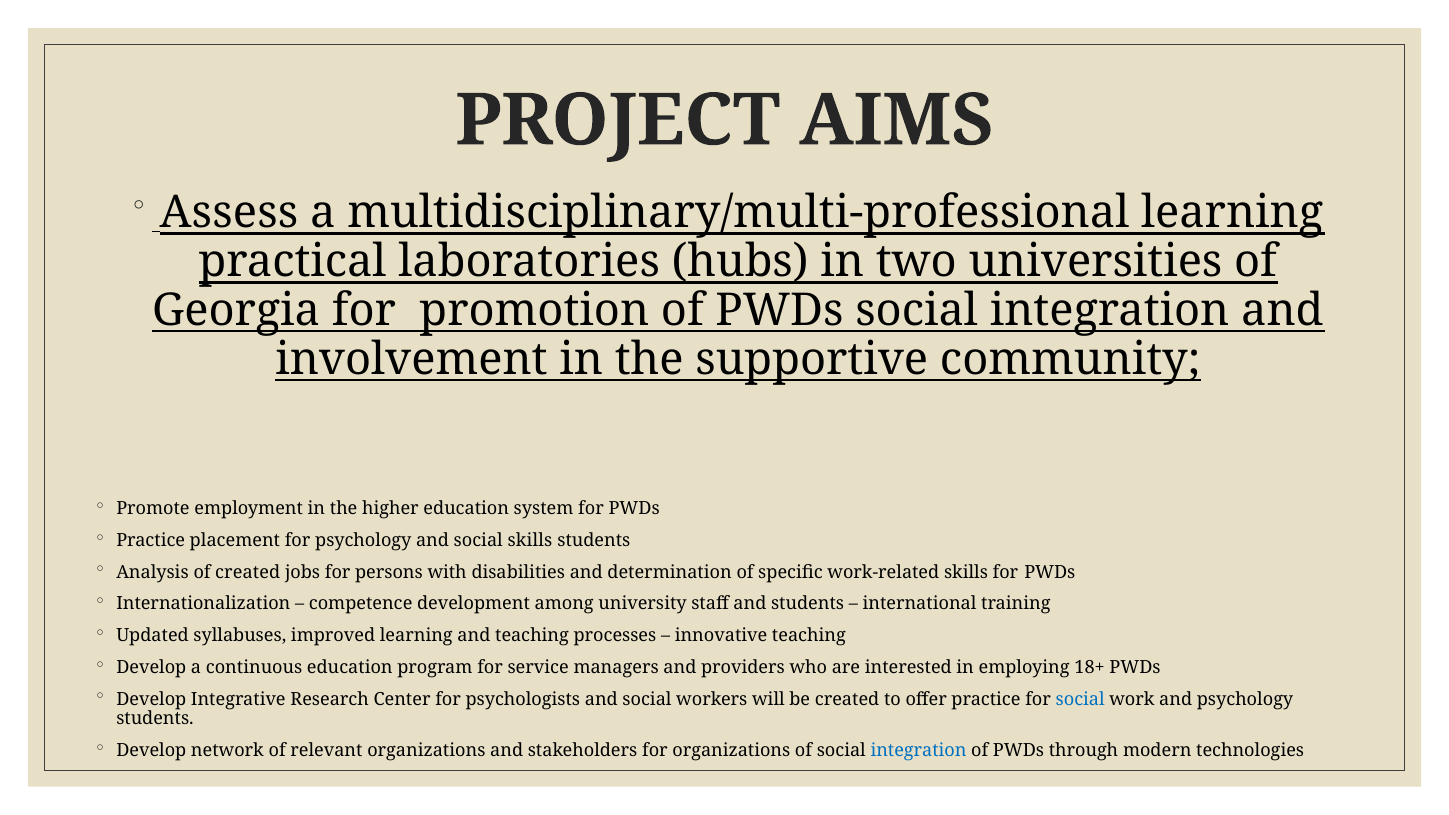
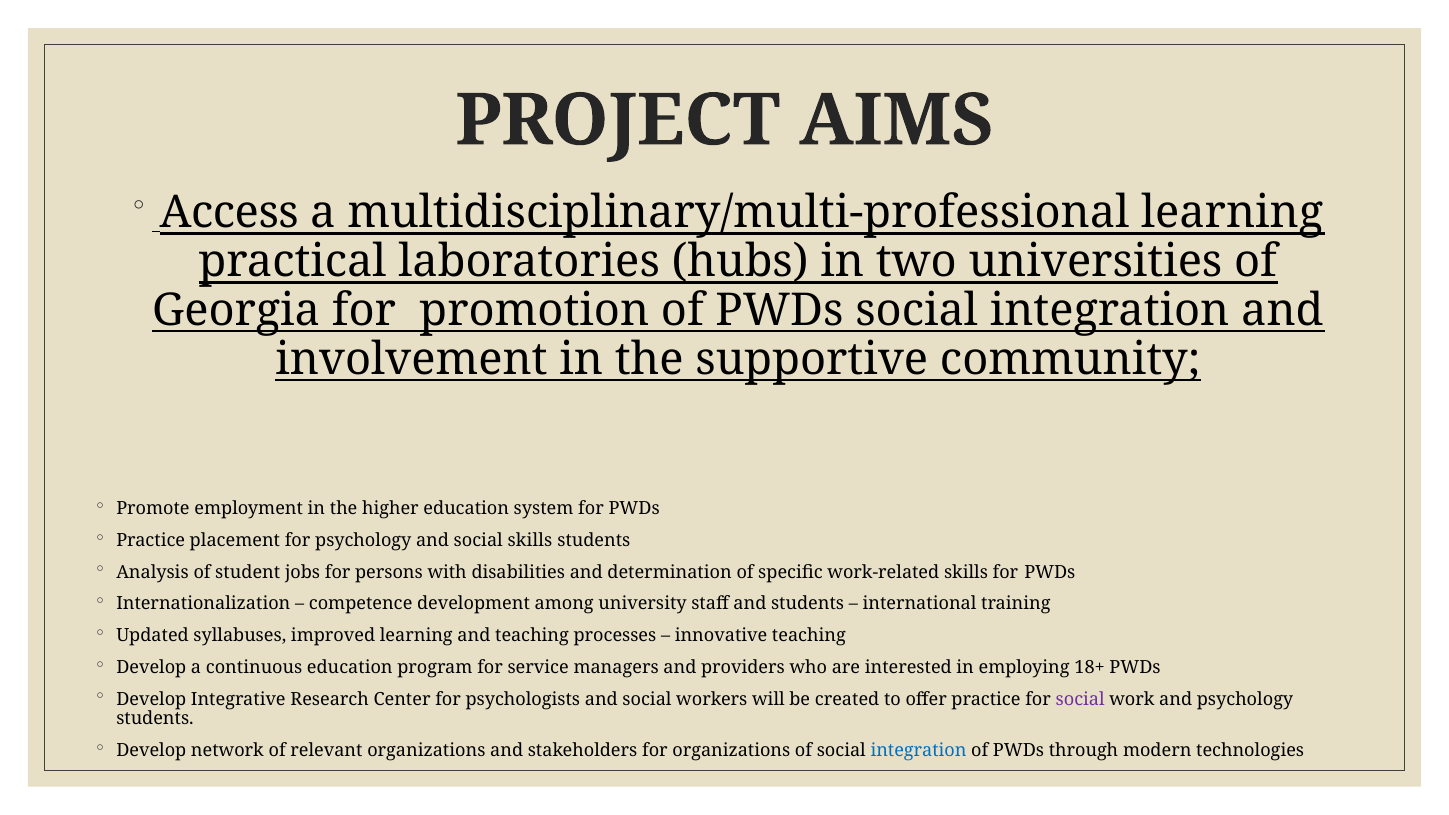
Assess: Assess -> Access
of created: created -> student
social at (1080, 699) colour: blue -> purple
